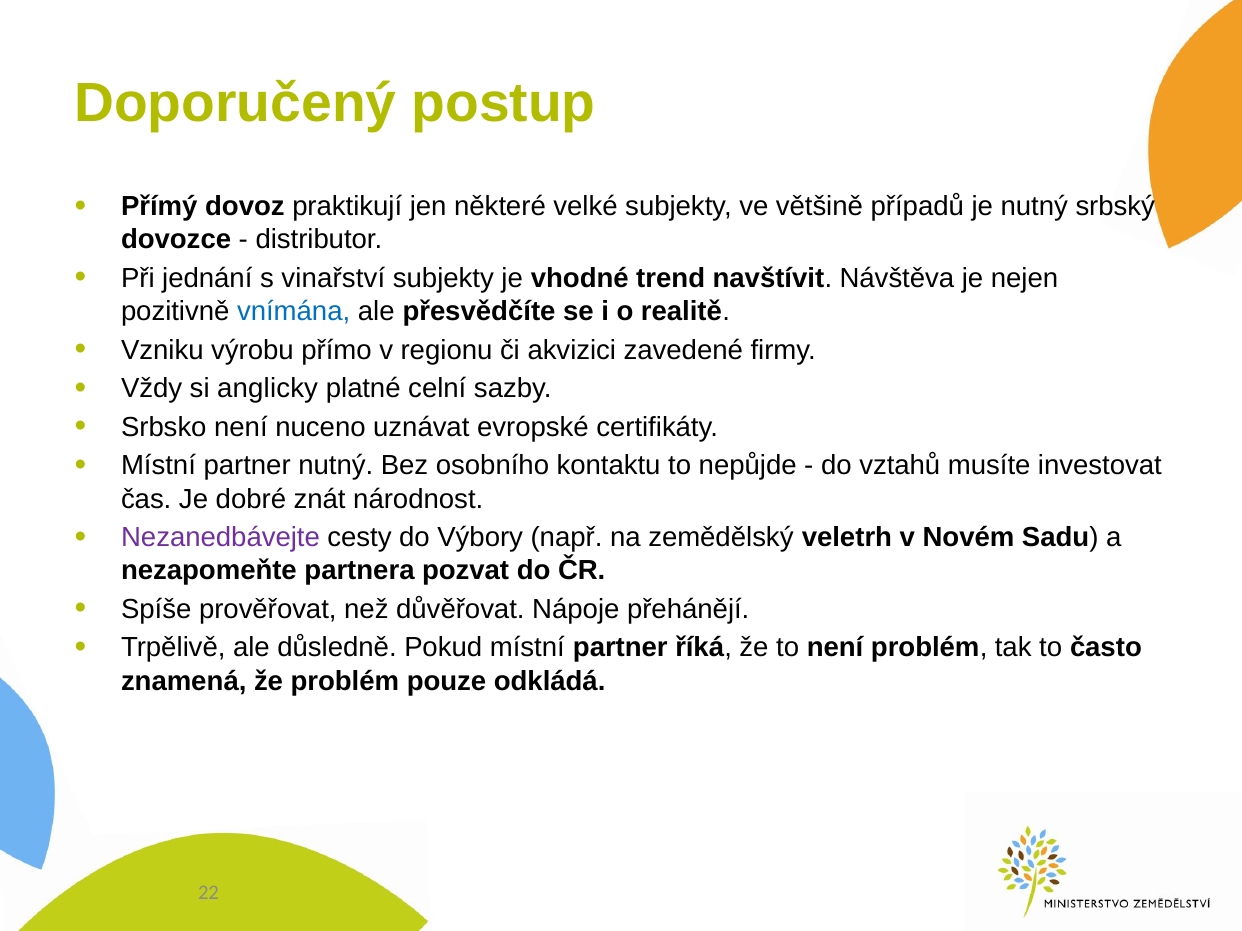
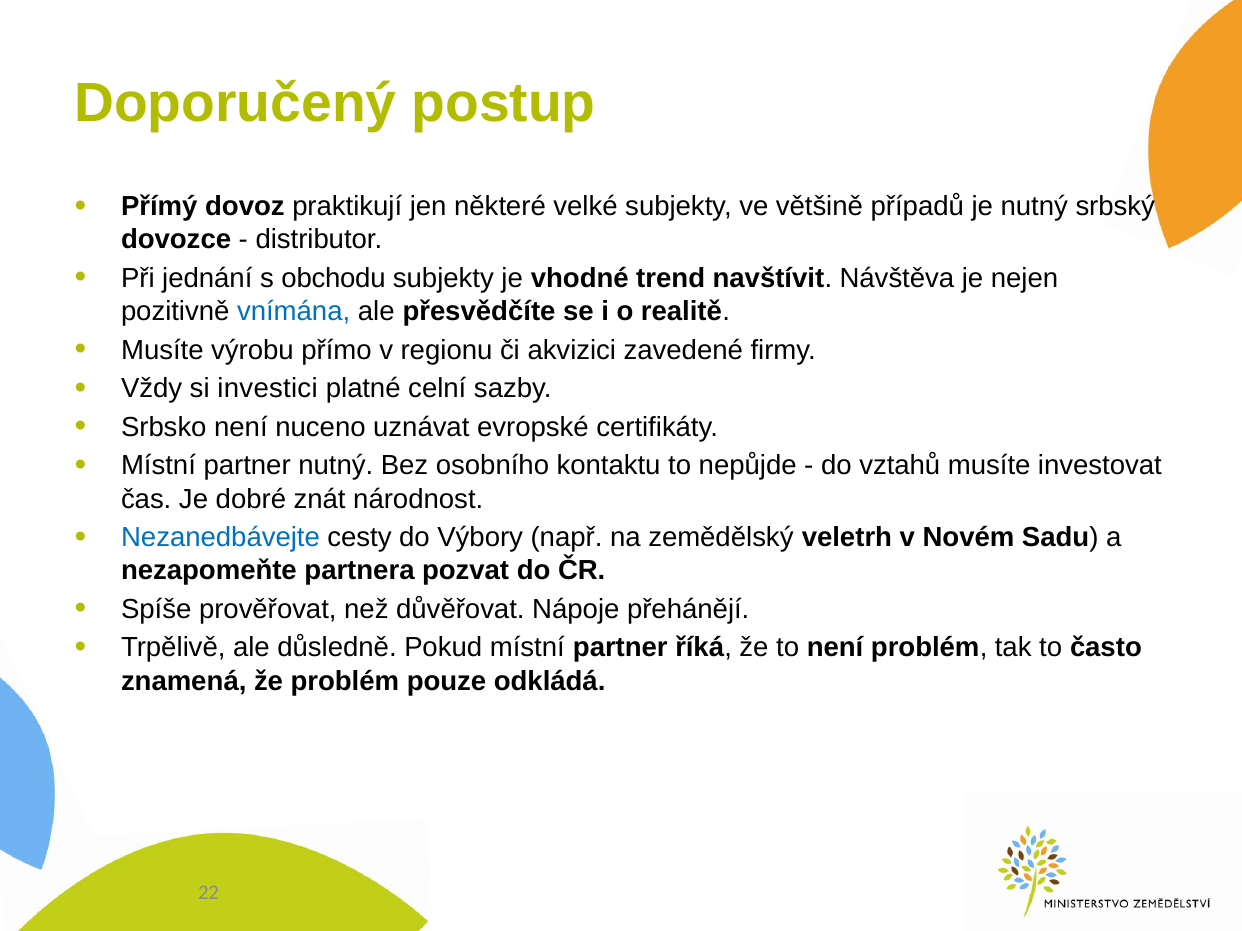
vinařství: vinařství -> obchodu
Vzniku at (162, 350): Vzniku -> Musíte
anglicky: anglicky -> investici
Nezanedbávejte colour: purple -> blue
